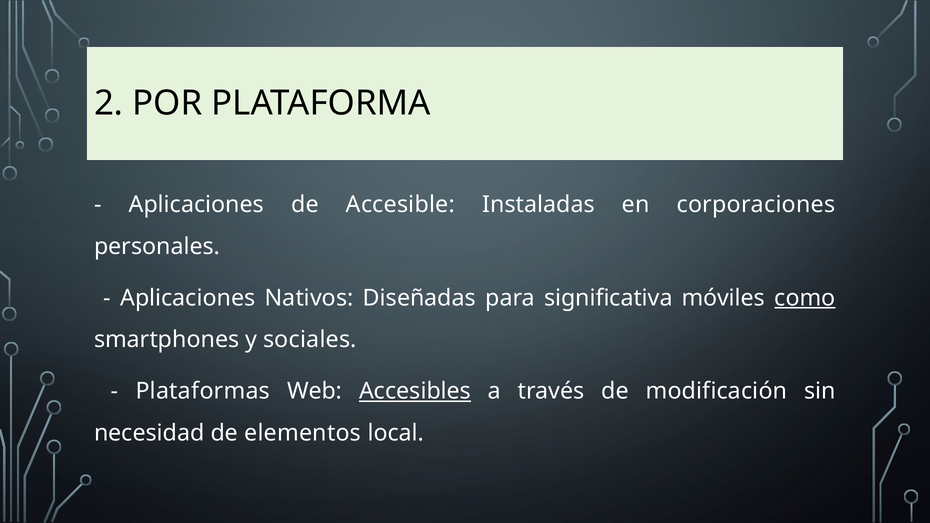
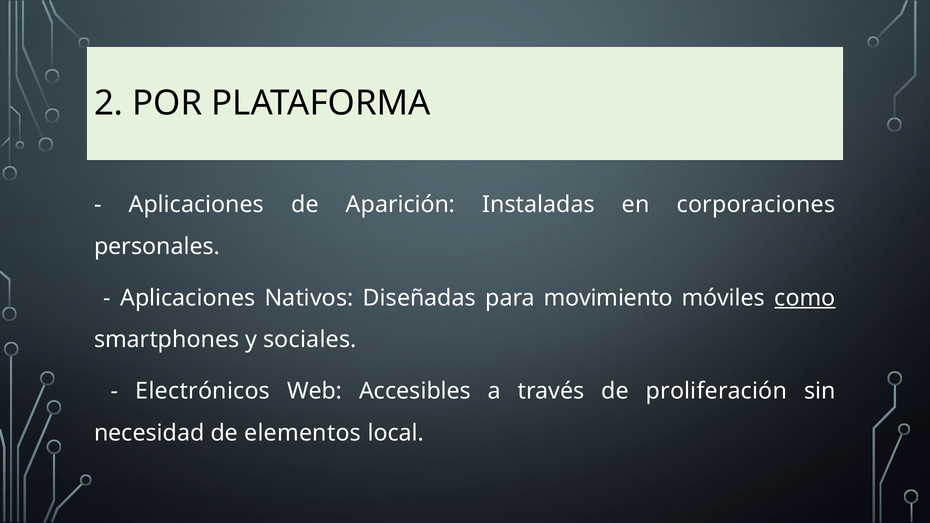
Accesible: Accesible -> Aparición
significativa: significativa -> movimiento
Plataformas: Plataformas -> Electrónicos
Accesibles underline: present -> none
modificación: modificación -> proliferación
